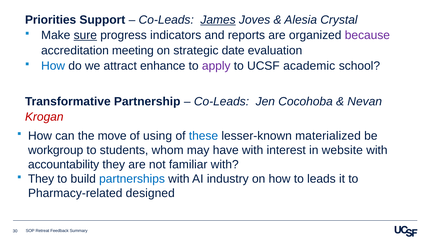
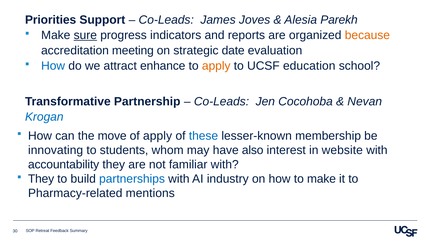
James underline: present -> none
Crystal: Crystal -> Parekh
because colour: purple -> orange
apply at (216, 66) colour: purple -> orange
academic: academic -> education
Krogan colour: red -> blue
of using: using -> apply
materialized: materialized -> membership
workgroup: workgroup -> innovating
have with: with -> also
to leads: leads -> make
designed: designed -> mentions
